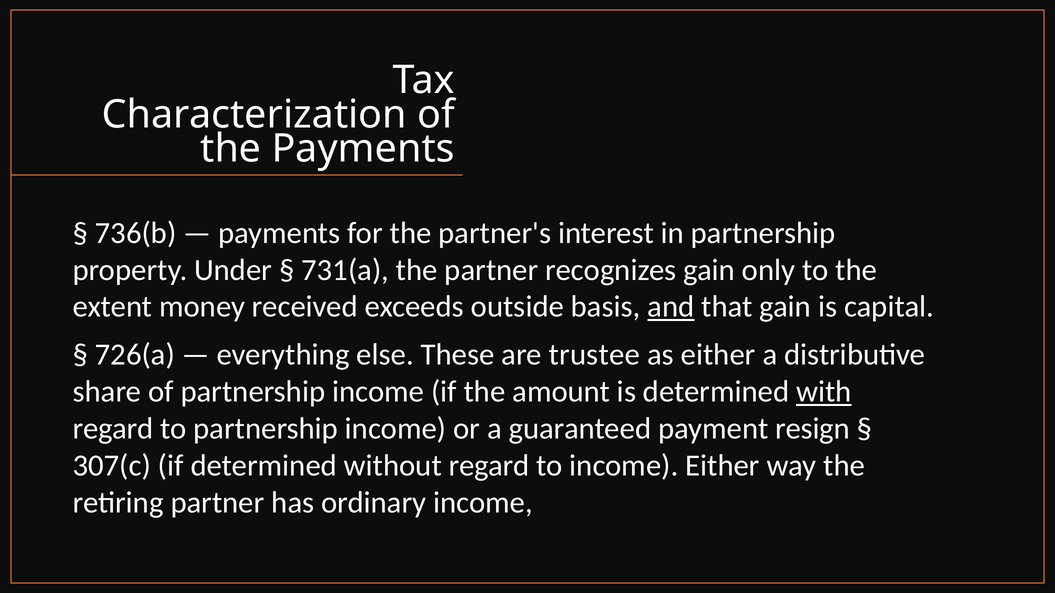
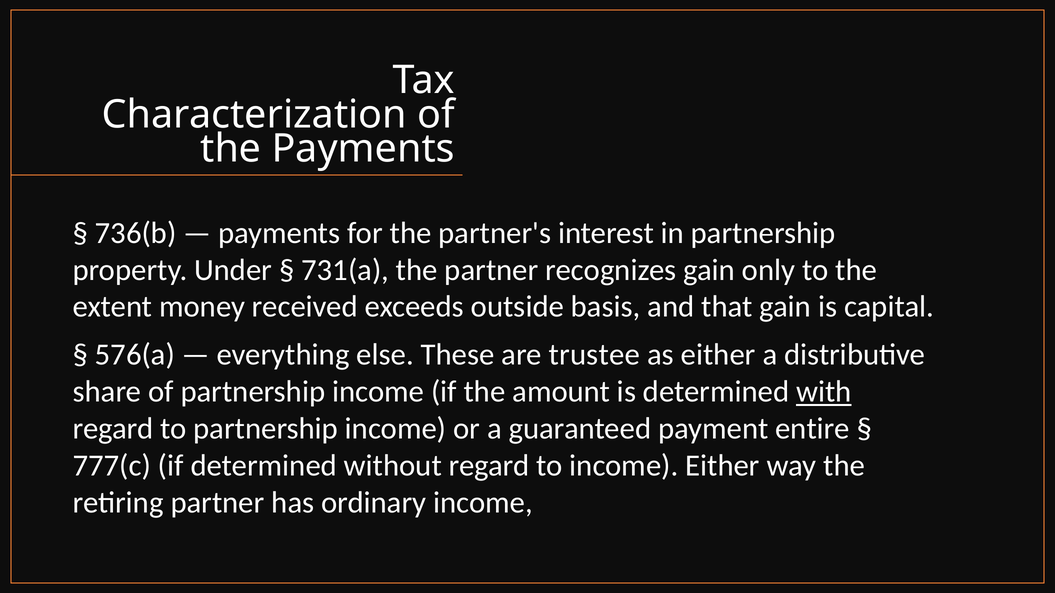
and underline: present -> none
726(a: 726(a -> 576(a
resign: resign -> entire
307(c: 307(c -> 777(c
